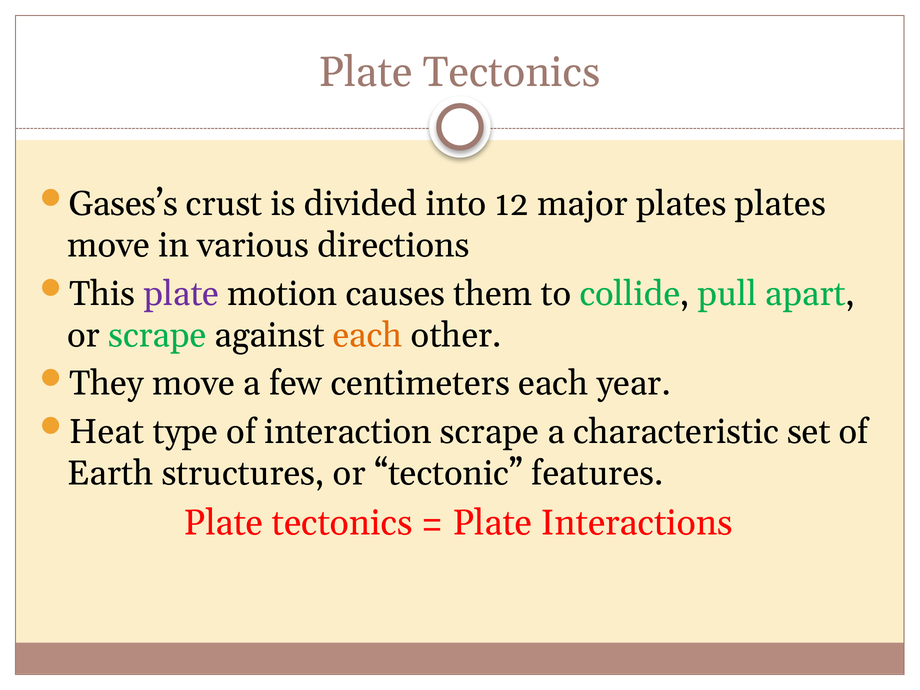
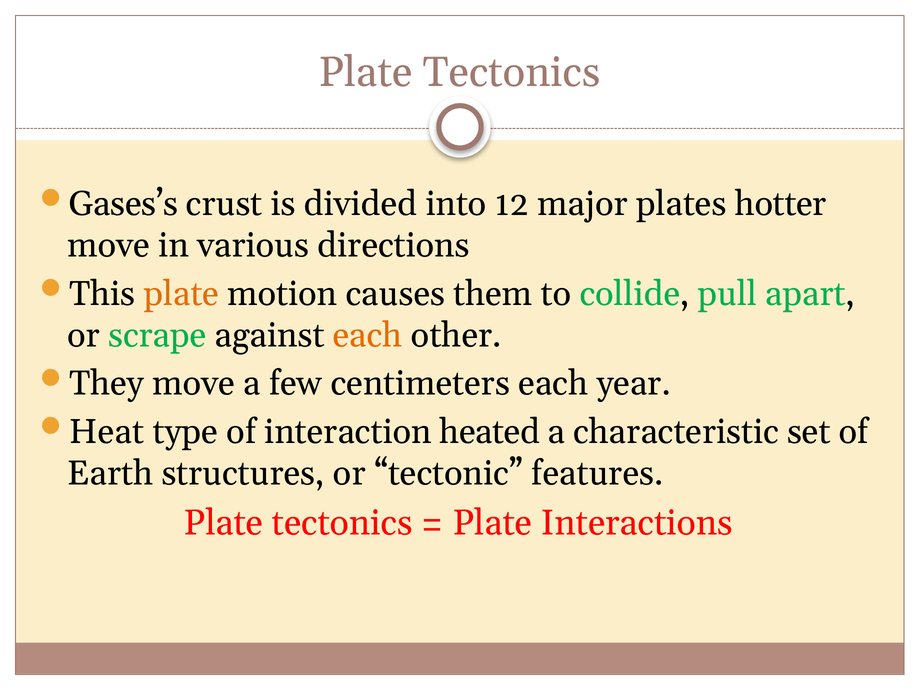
plates plates: plates -> hotter
plate at (181, 294) colour: purple -> orange
interaction scrape: scrape -> heated
